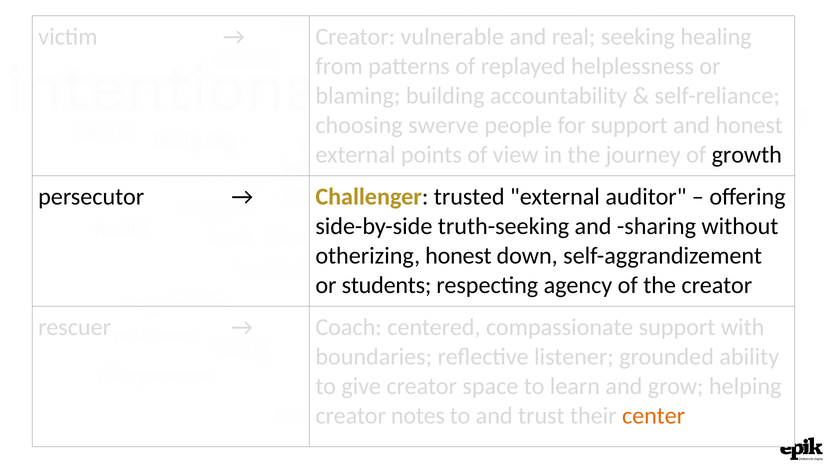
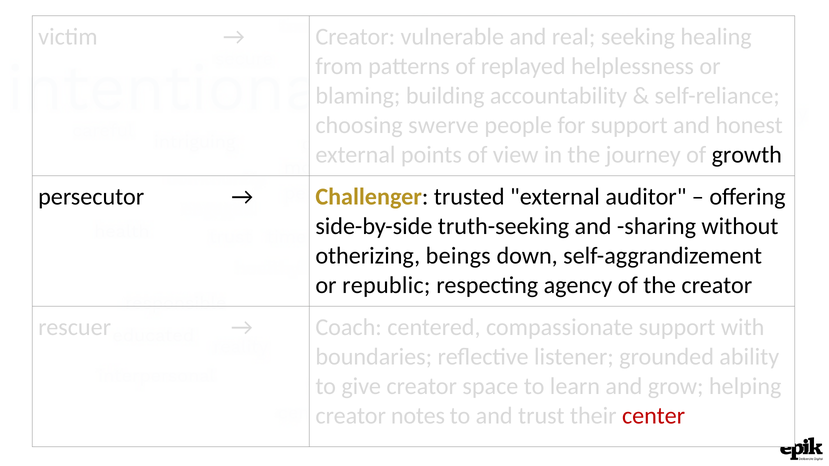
otherizing honest: honest -> beings
students: students -> republic
center colour: orange -> red
